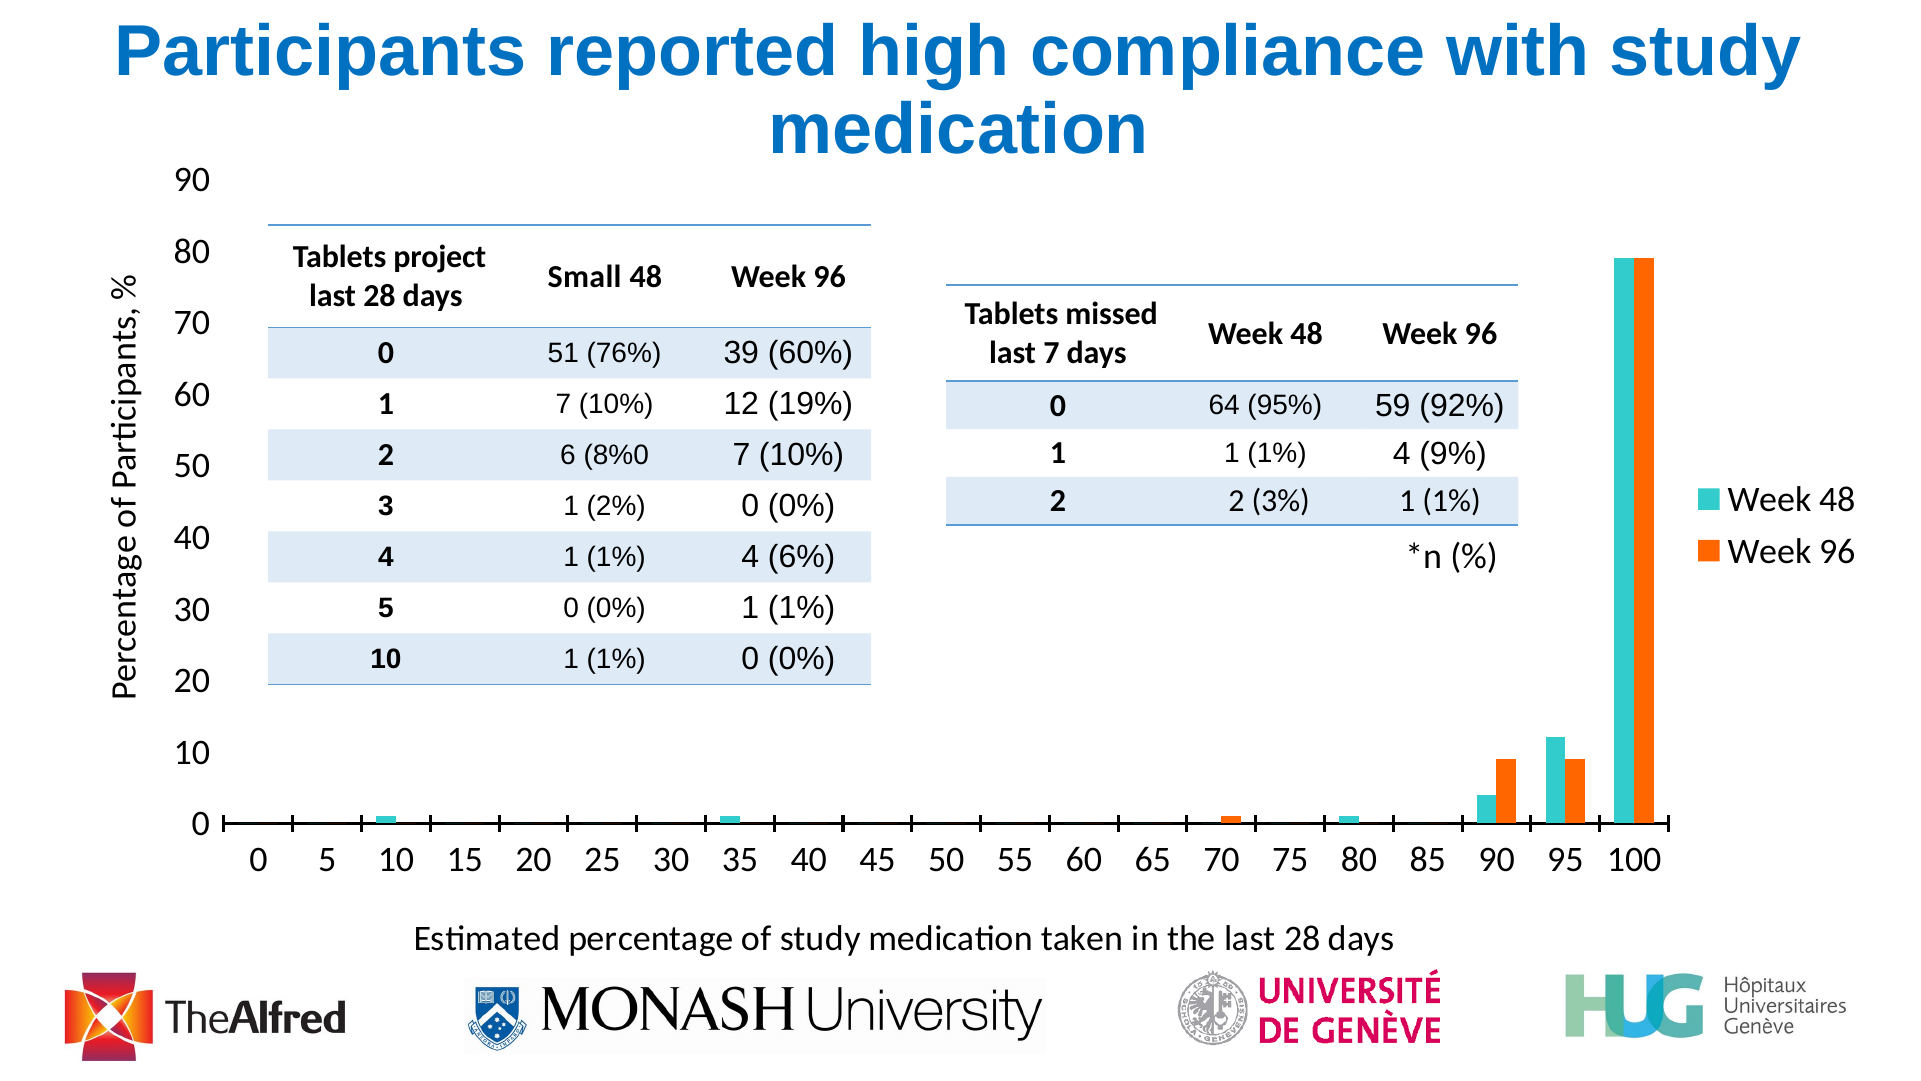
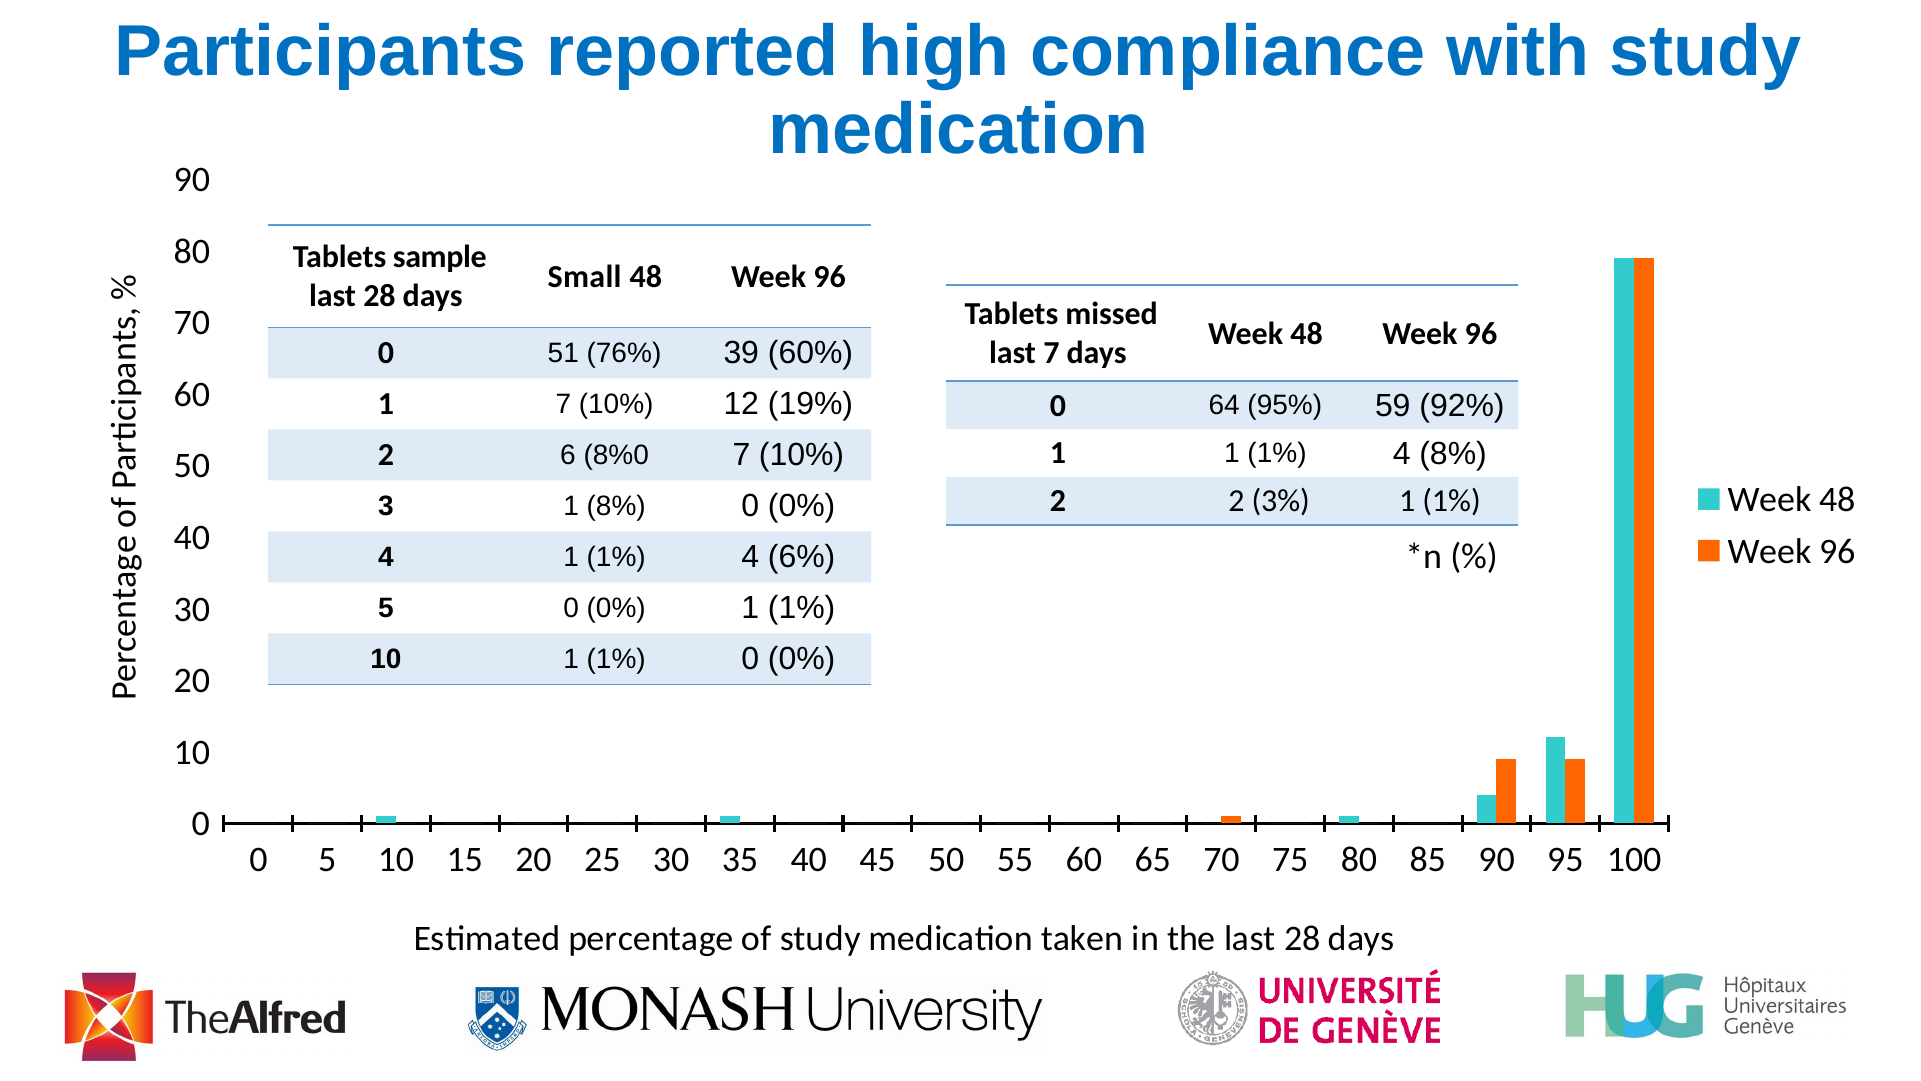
project: project -> sample
4 9%: 9% -> 8%
1 2%: 2% -> 8%
